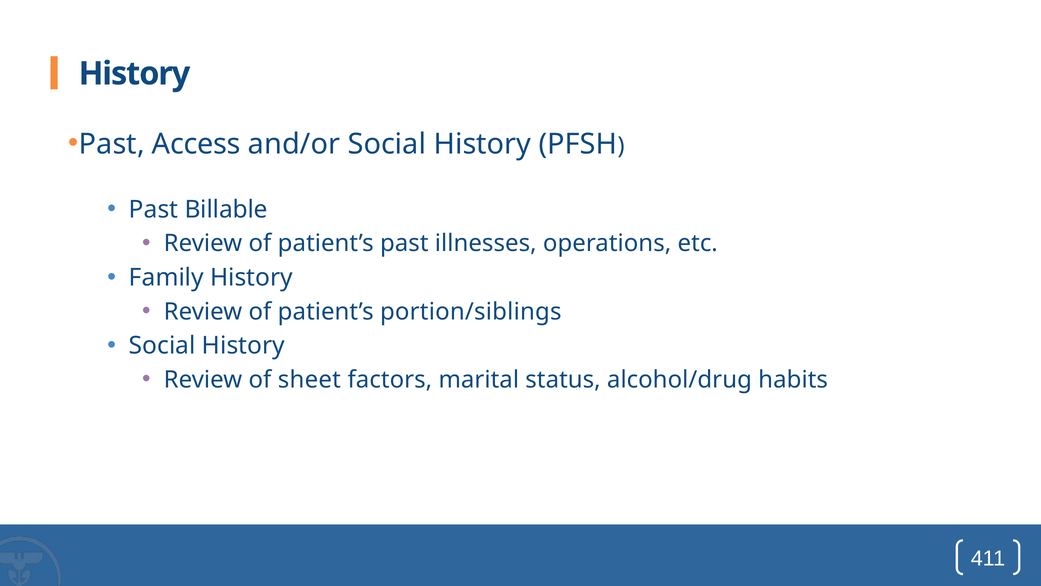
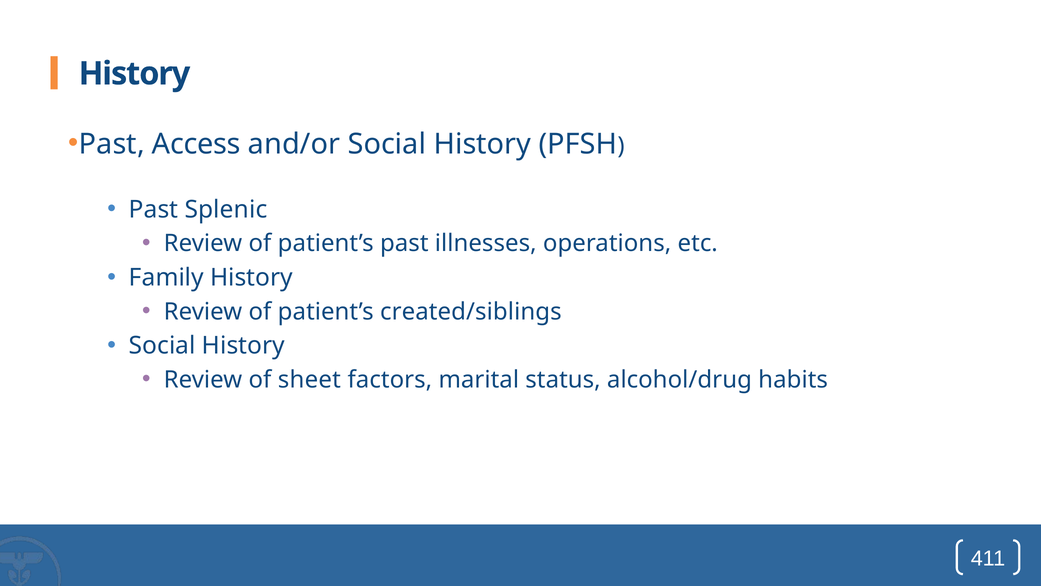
Billable: Billable -> Splenic
portion/siblings: portion/siblings -> created/siblings
